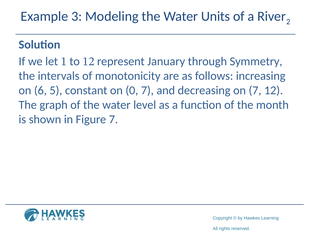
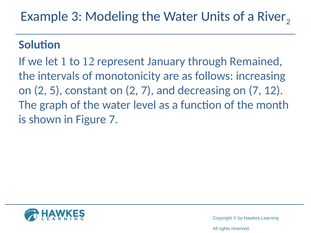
Symmetry: Symmetry -> Remained
6 at (40, 90): 6 -> 2
constant on 0: 0 -> 2
